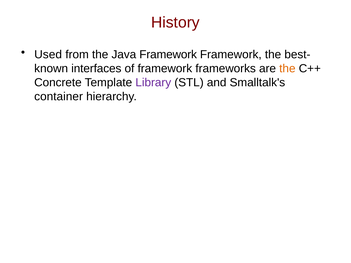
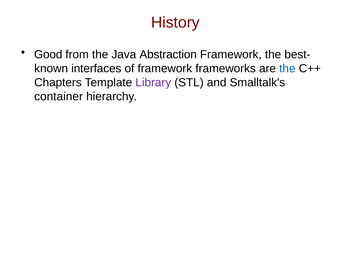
Used: Used -> Good
Java Framework: Framework -> Abstraction
the at (287, 69) colour: orange -> blue
Concrete: Concrete -> Chapters
